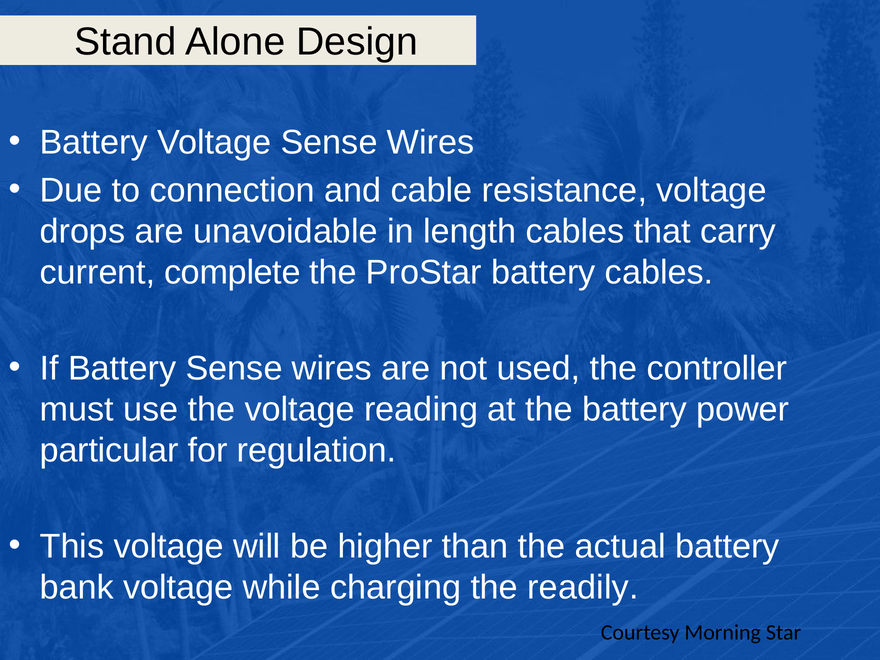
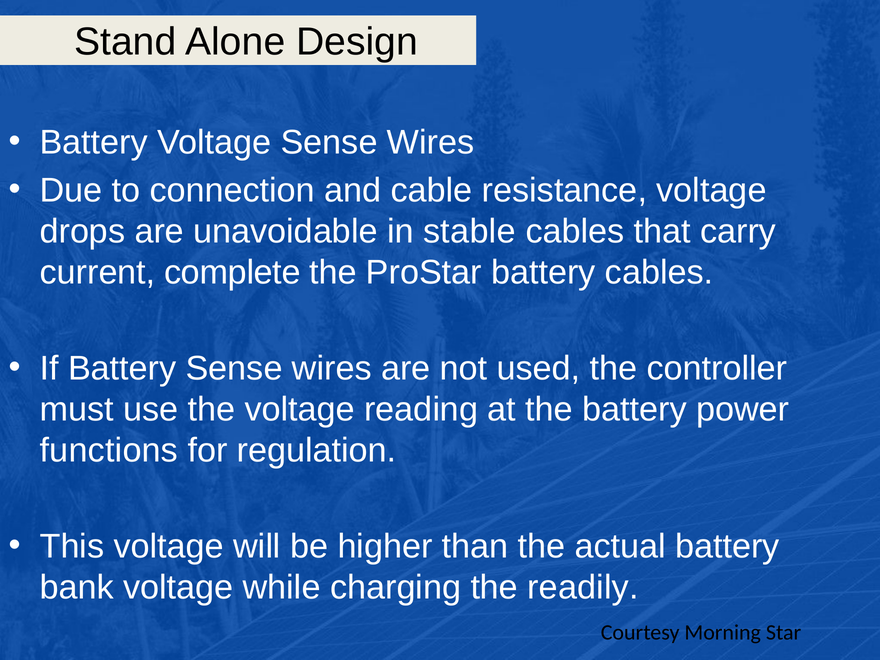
length: length -> stable
particular: particular -> functions
